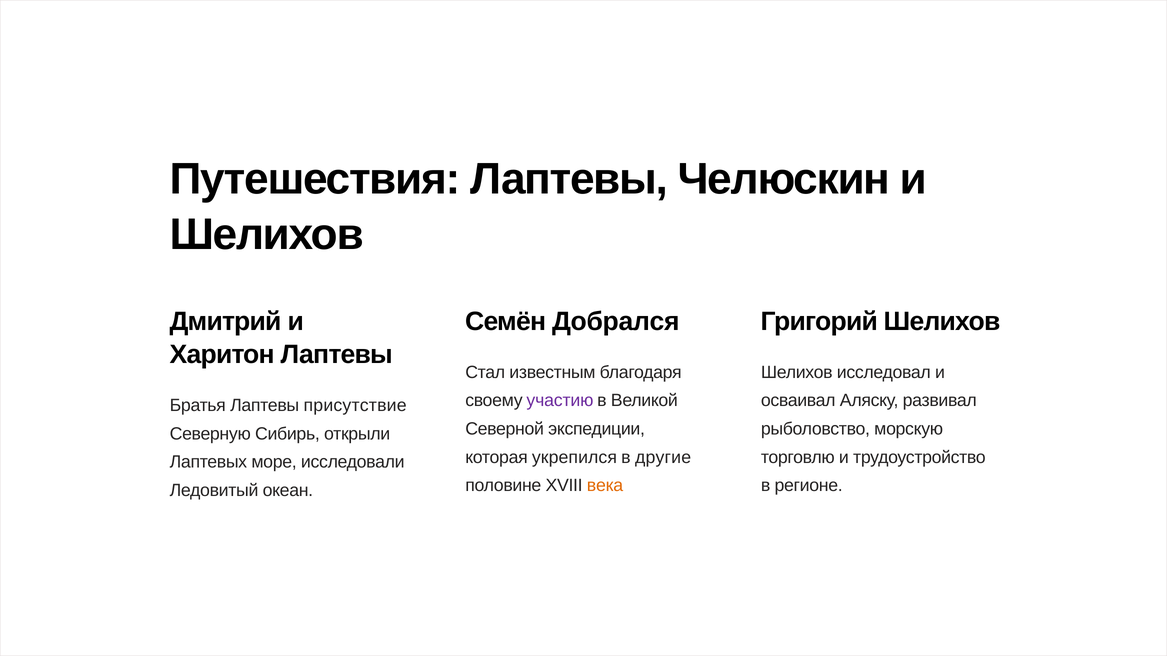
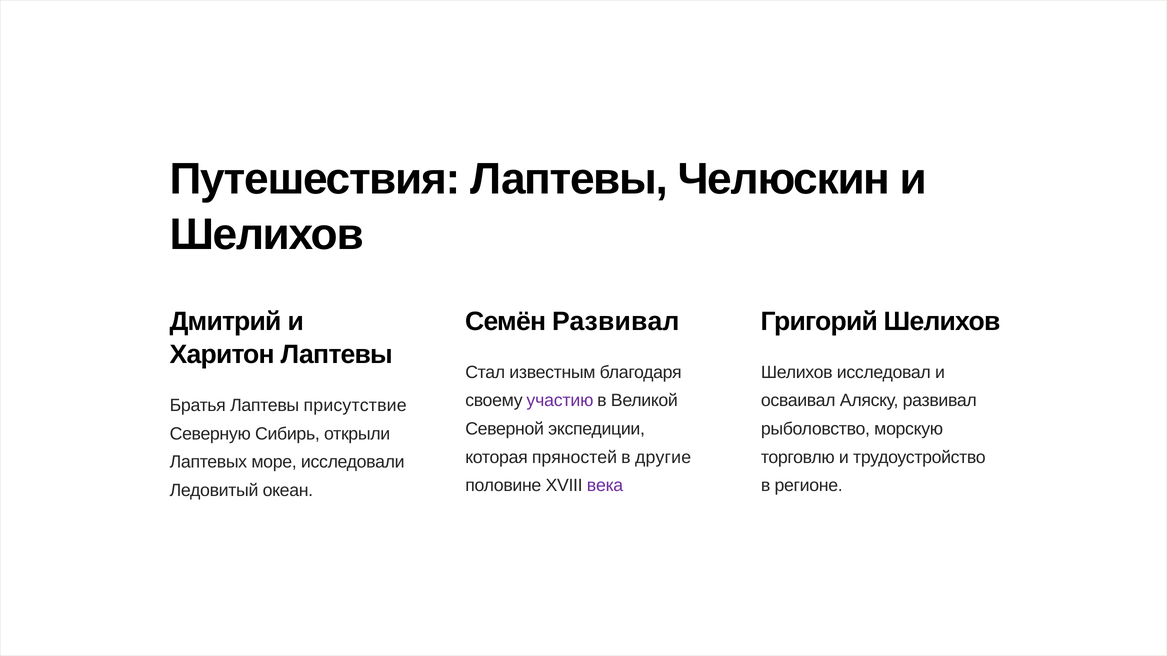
Семён Добрался: Добрался -> Развивал
укрепился: укрепился -> пряностей
века colour: orange -> purple
